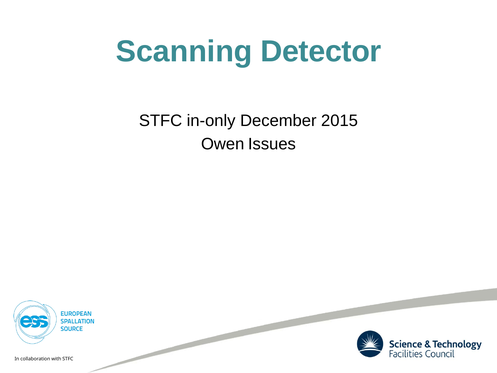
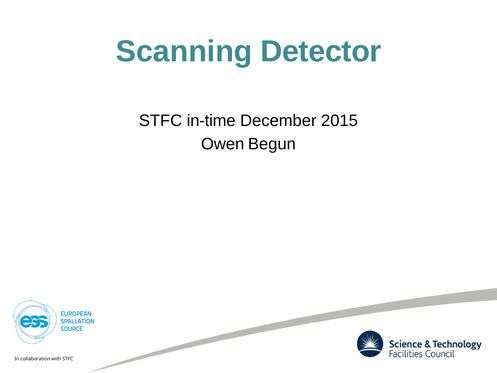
in-only: in-only -> in-time
Issues: Issues -> Begun
